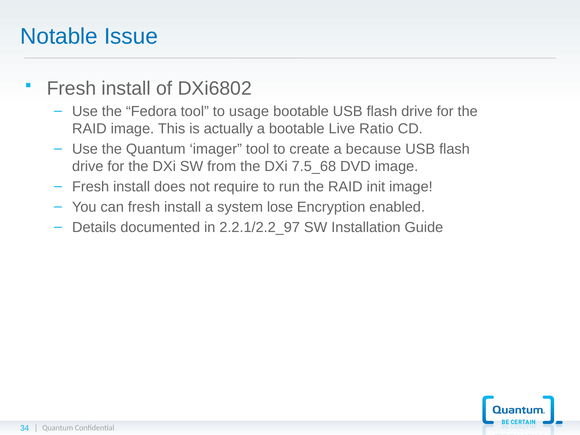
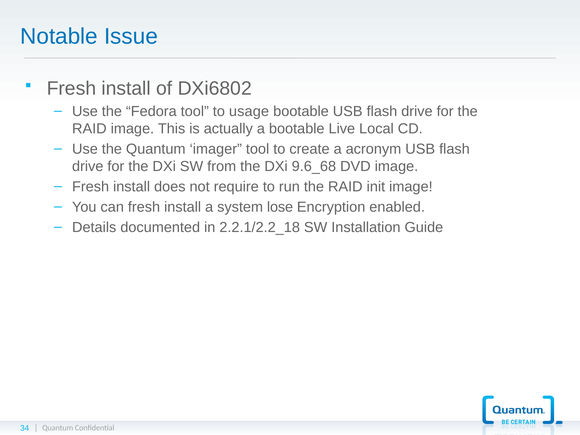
Ratio: Ratio -> Local
because: because -> acronym
7.5_68: 7.5_68 -> 9.6_68
2.2.1/2.2_97: 2.2.1/2.2_97 -> 2.2.1/2.2_18
